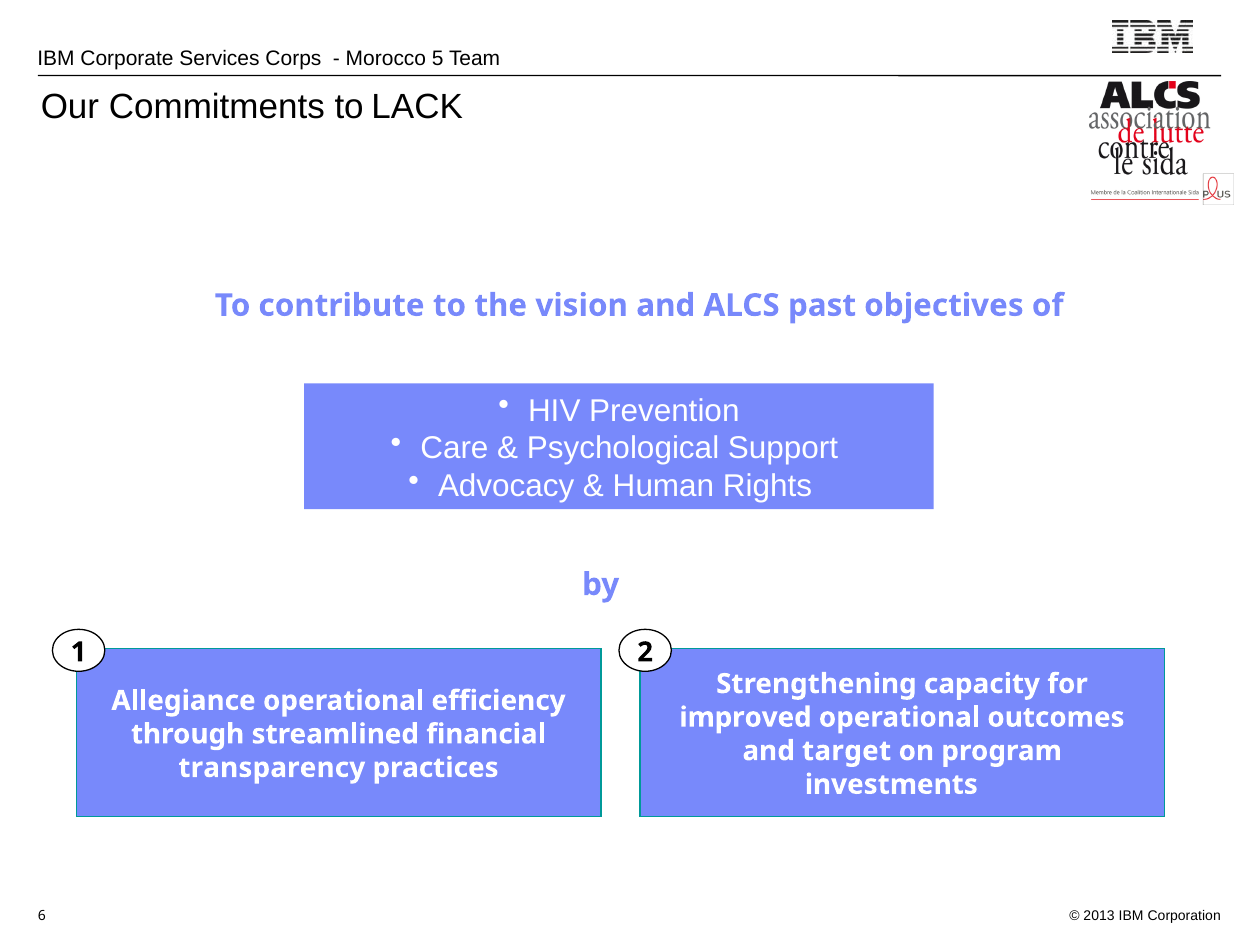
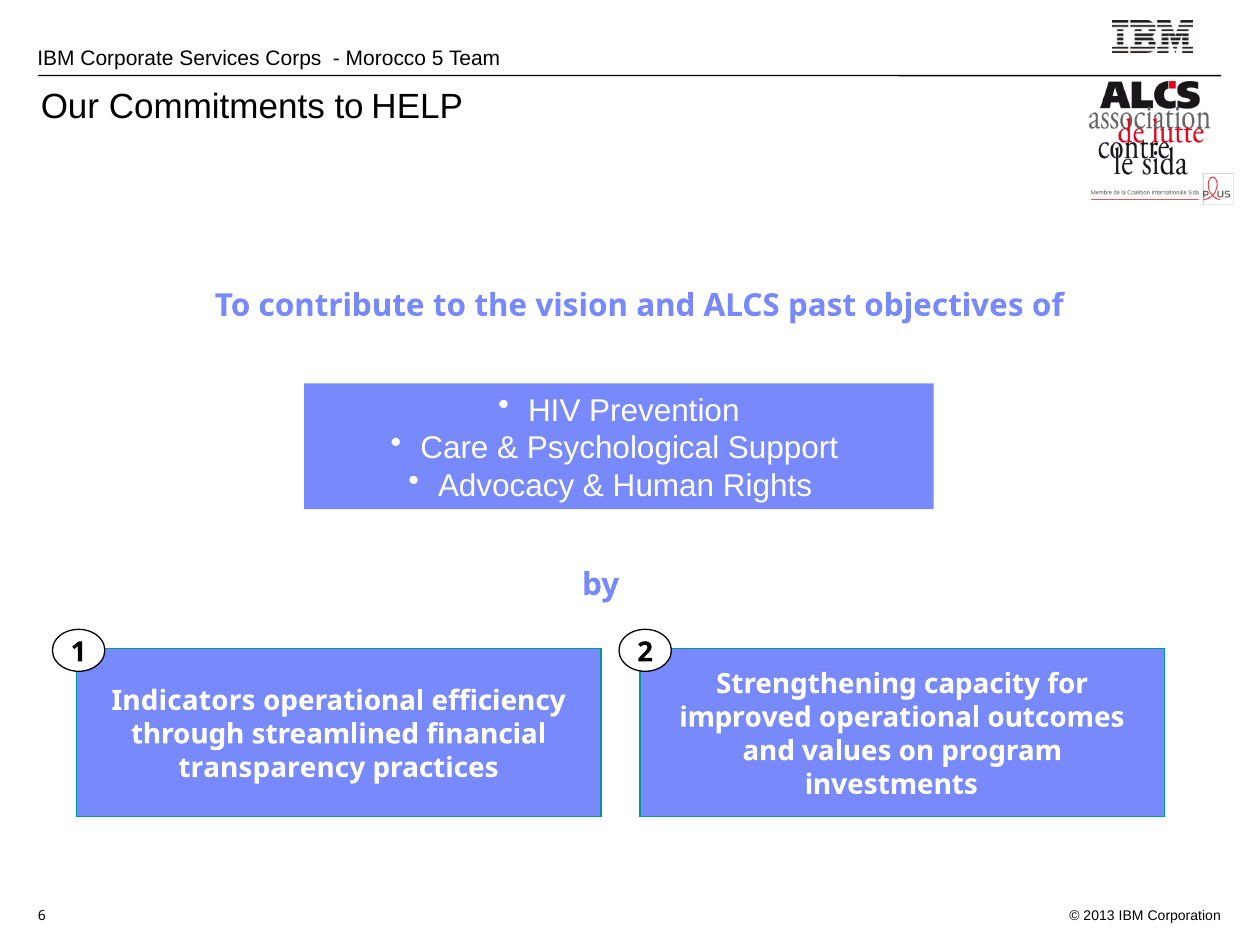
LACK: LACK -> HELP
Allegiance: Allegiance -> Indicators
target: target -> values
